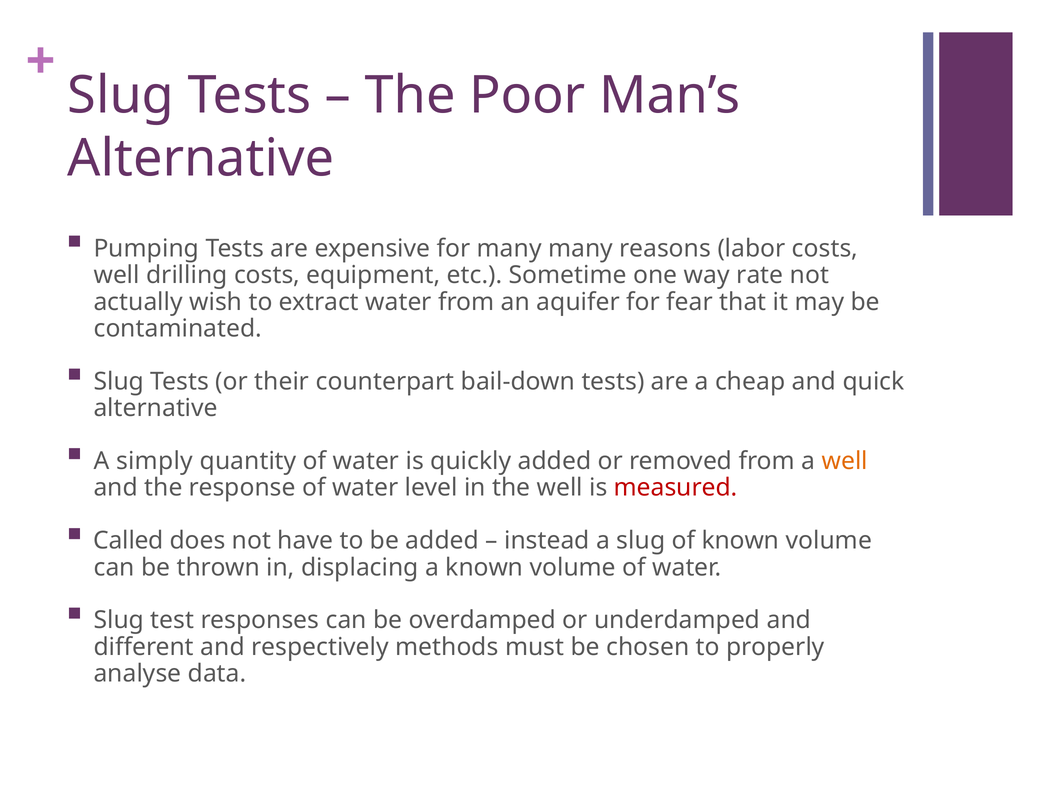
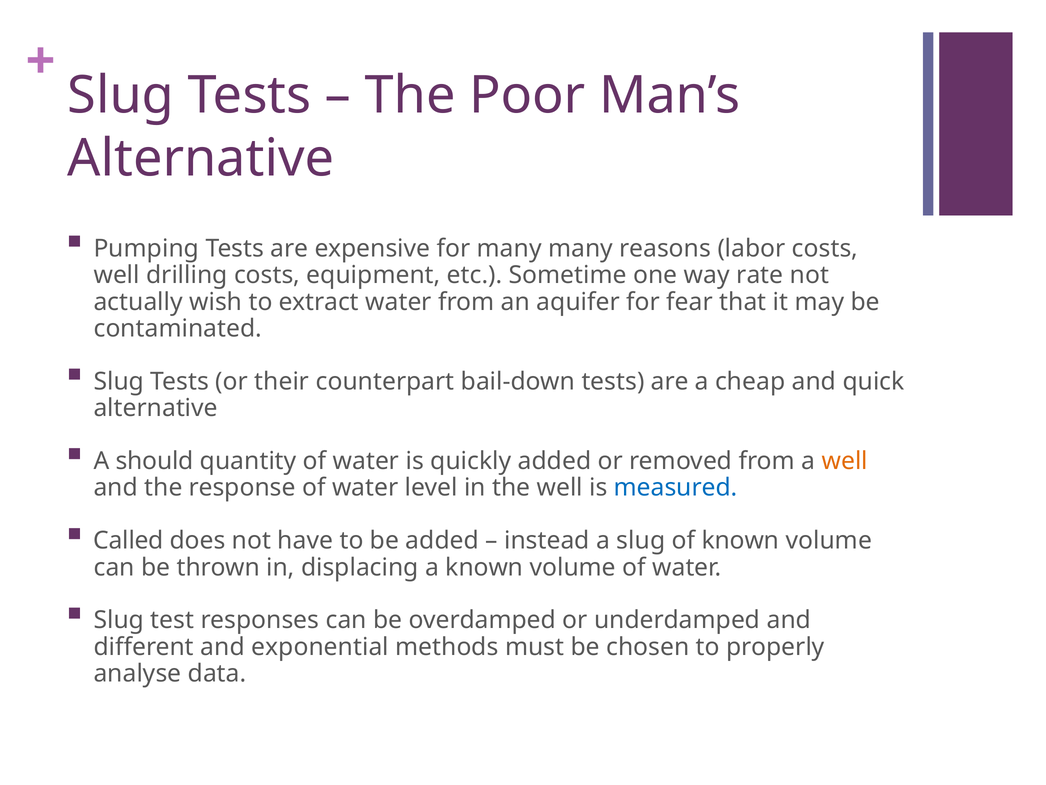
simply: simply -> should
measured colour: red -> blue
respectively: respectively -> exponential
